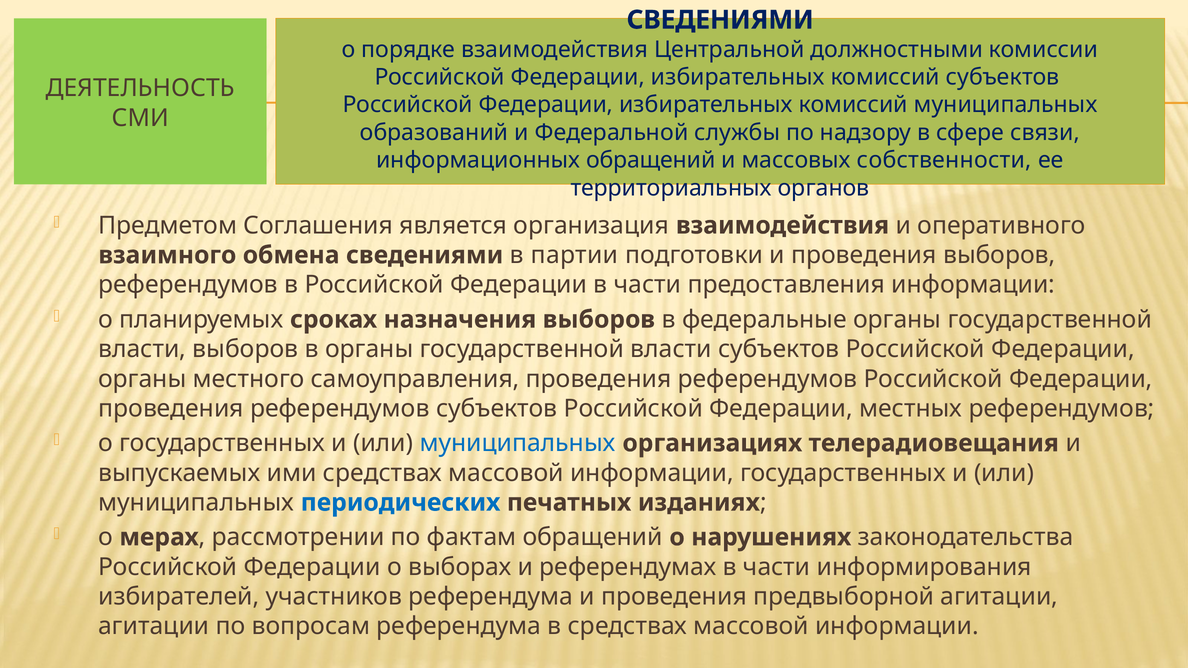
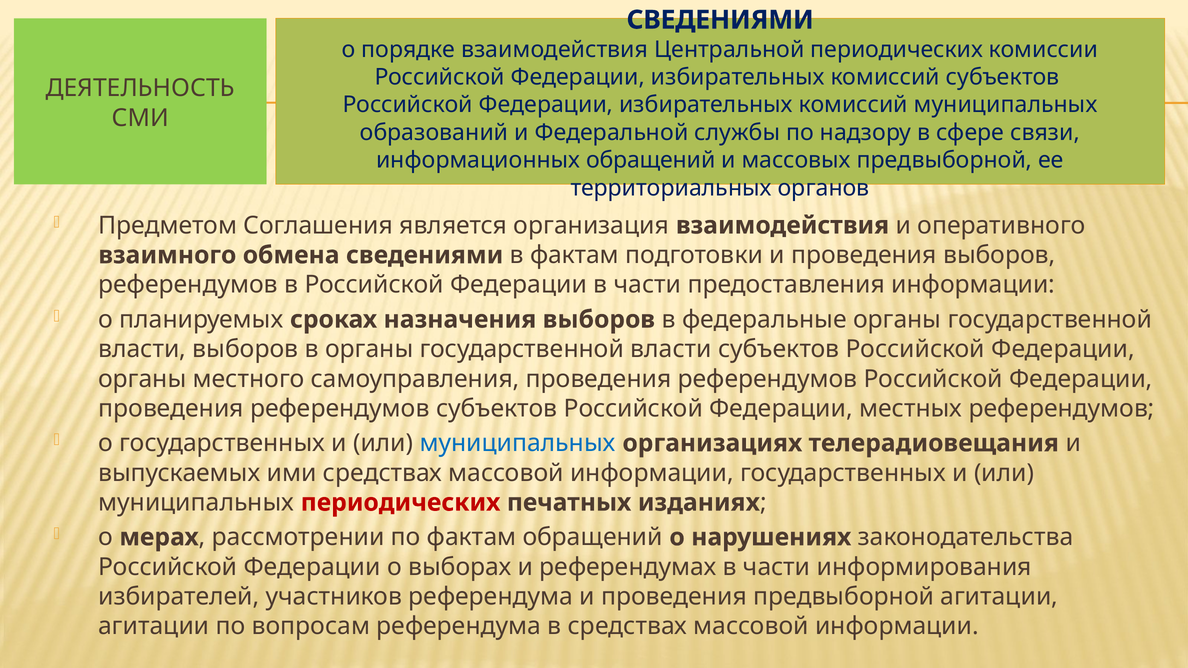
Центральной должностными: должностными -> периодических
массовых собственности: собственности -> предвыборной
в партии: партии -> фактам
периодических at (401, 503) colour: blue -> red
